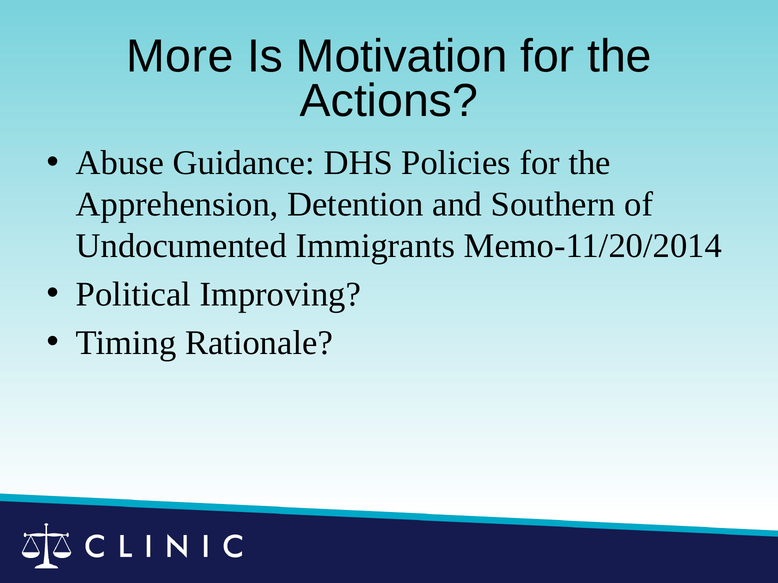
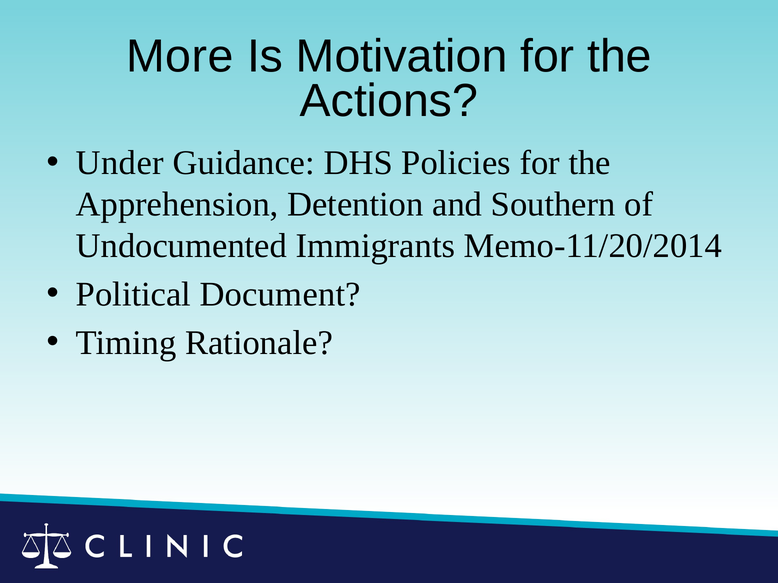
Abuse: Abuse -> Under
Improving: Improving -> Document
